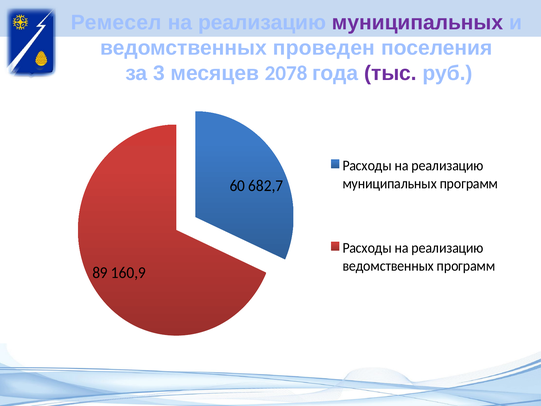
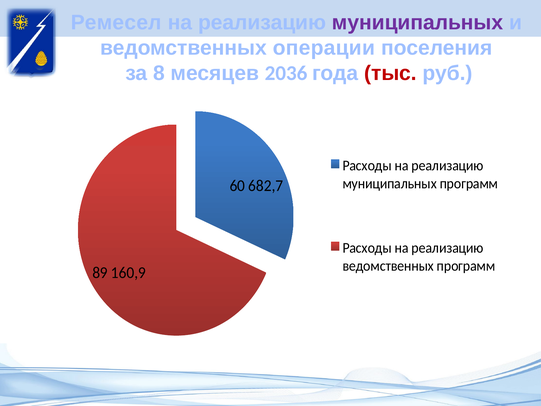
проведен: проведен -> операции
3: 3 -> 8
2078: 2078 -> 2036
тыс colour: purple -> red
